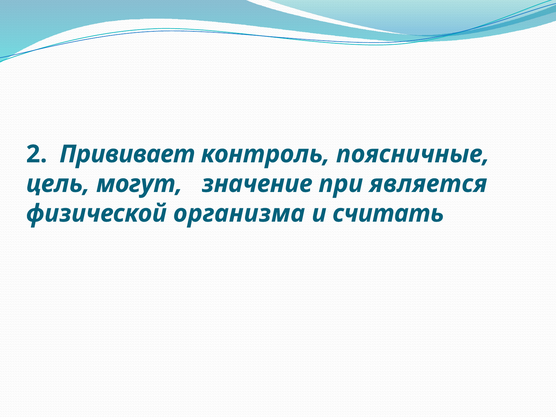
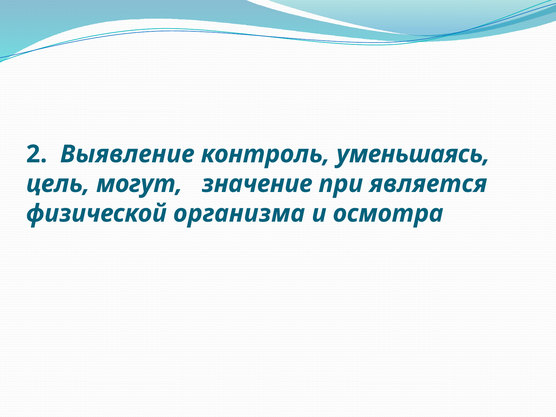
Прививает: Прививает -> Выявление
поясничные: поясничные -> уменьшаясь
считать: считать -> осмотра
